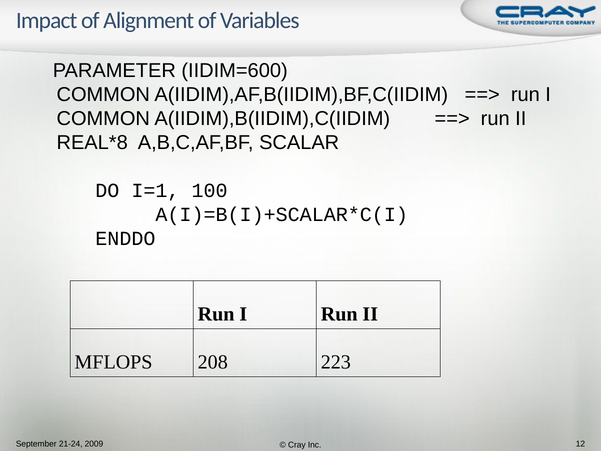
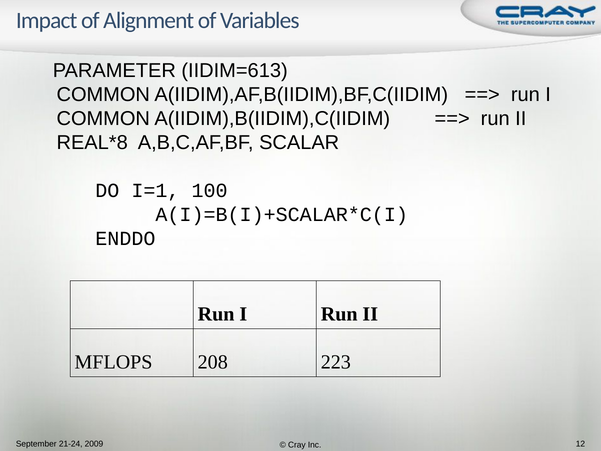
IIDIM=600: IIDIM=600 -> IIDIM=613
